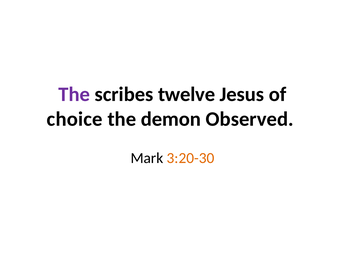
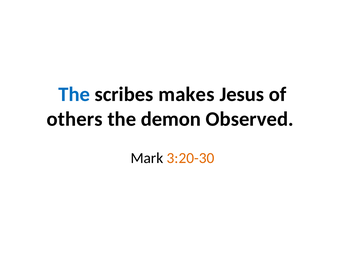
The at (74, 95) colour: purple -> blue
twelve: twelve -> makes
choice: choice -> others
